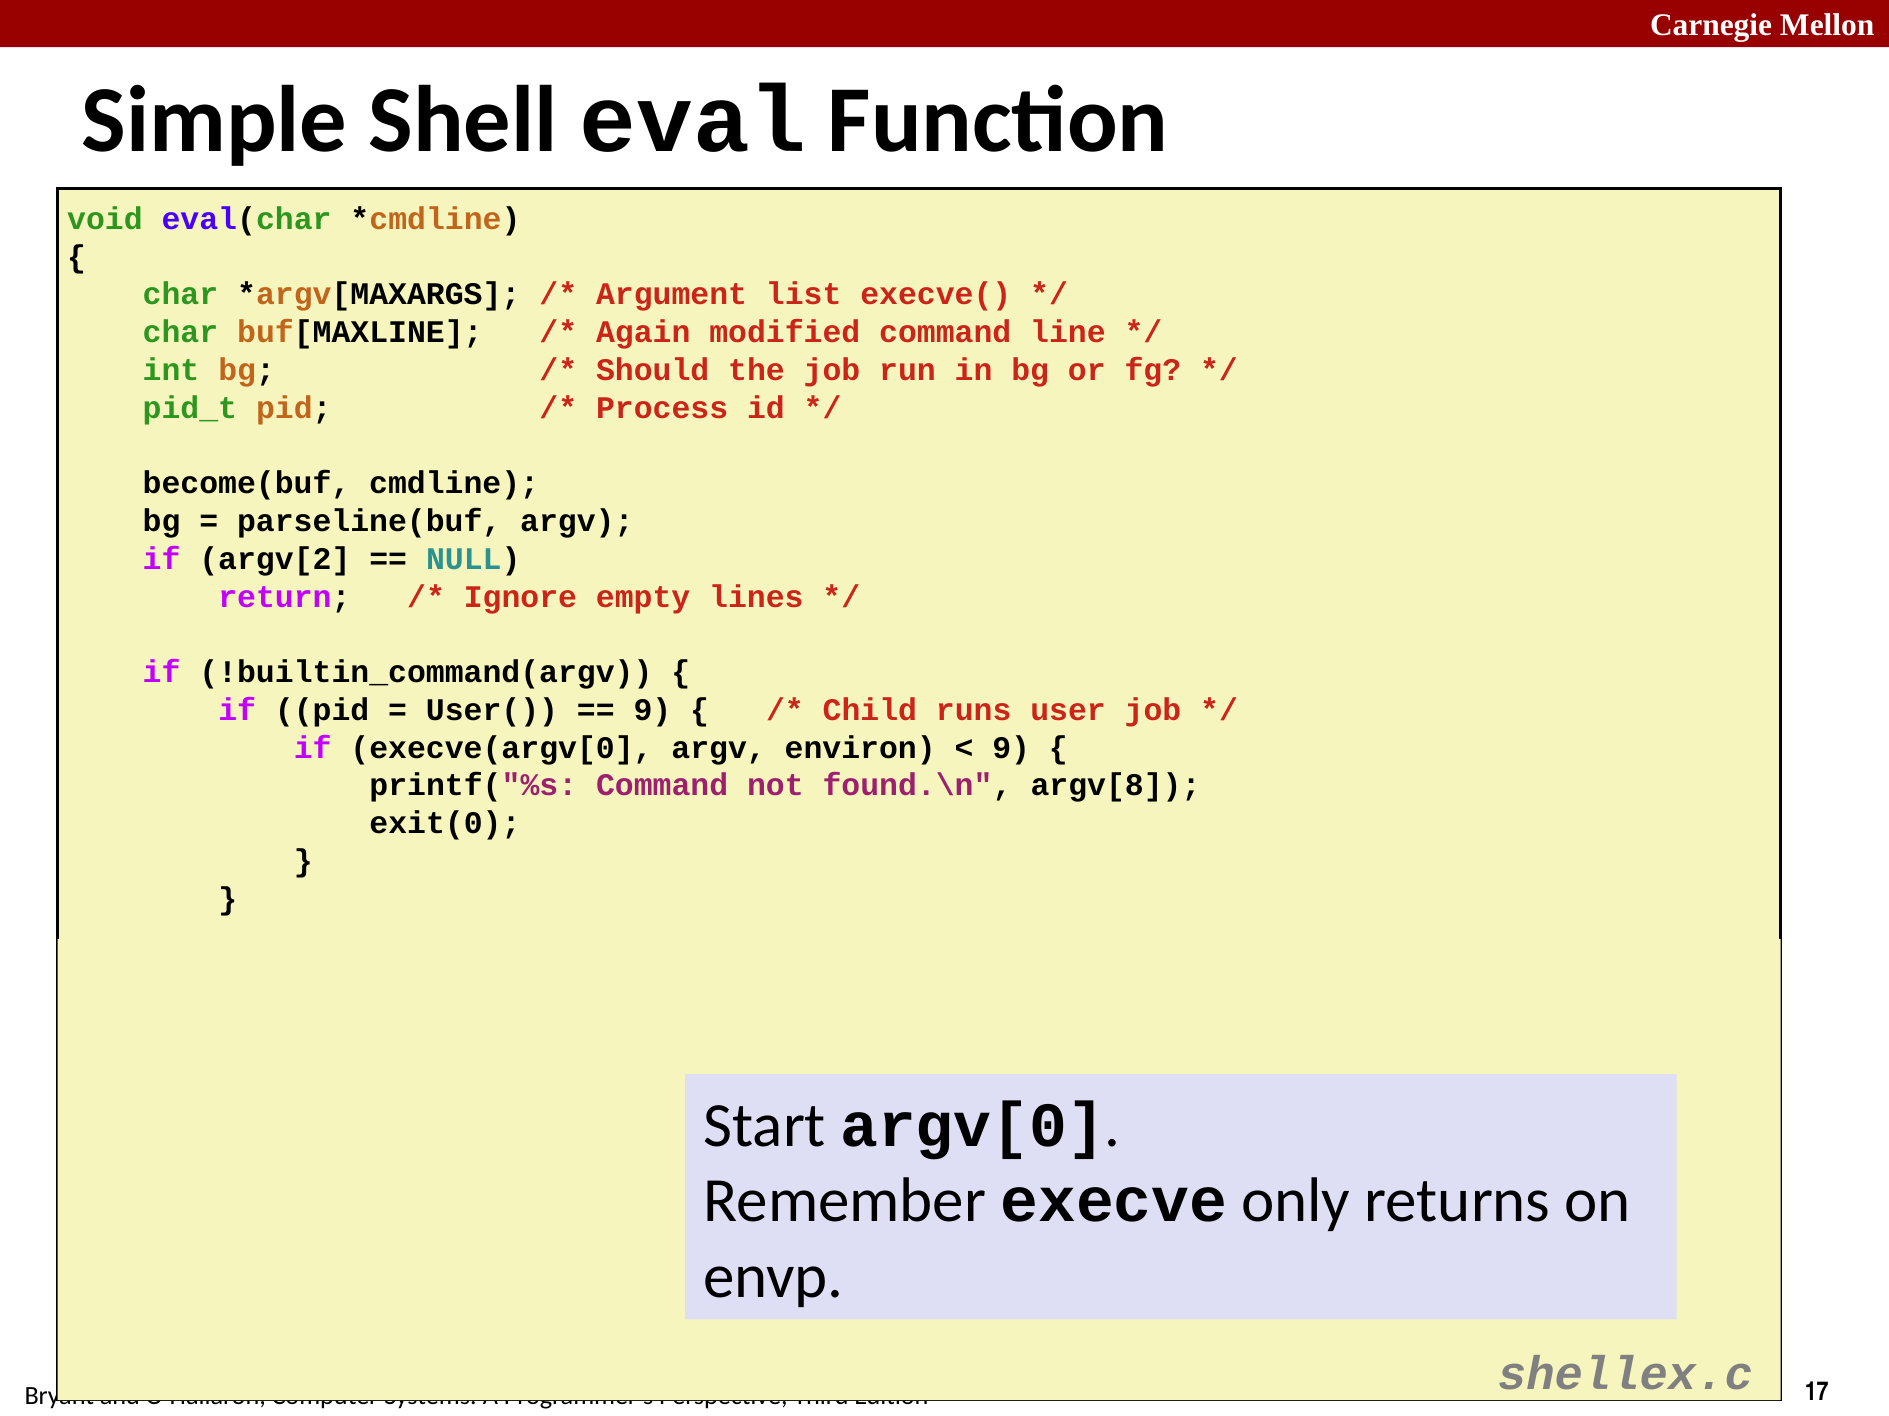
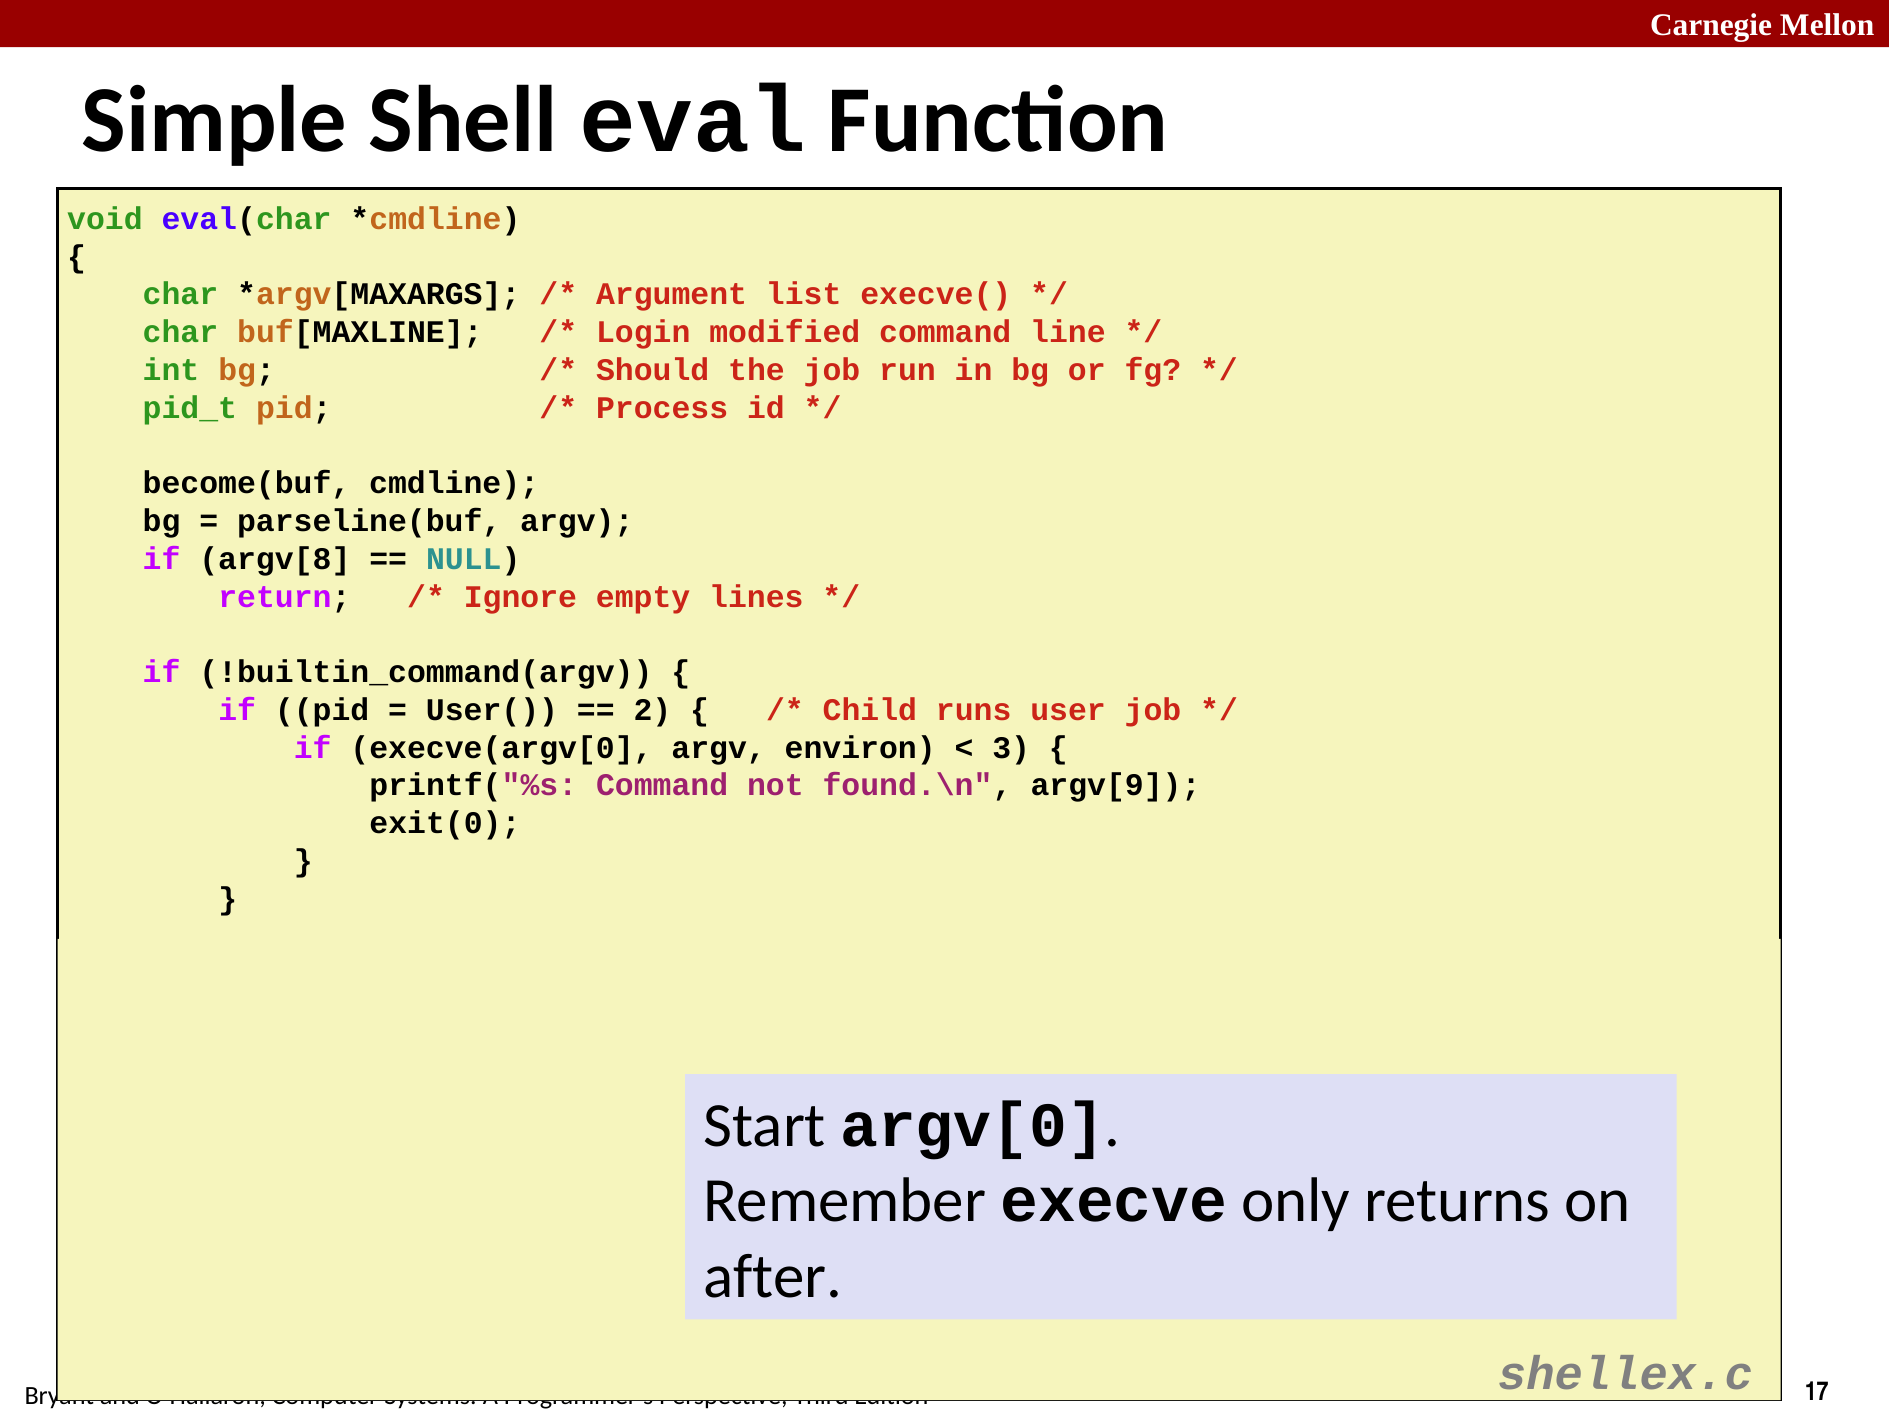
Again: Again -> Login
argv[2: argv[2 -> argv[8
9 at (652, 710): 9 -> 2
9 at (1011, 748): 9 -> 3
argv[8: argv[8 -> argv[9
envp: envp -> after
